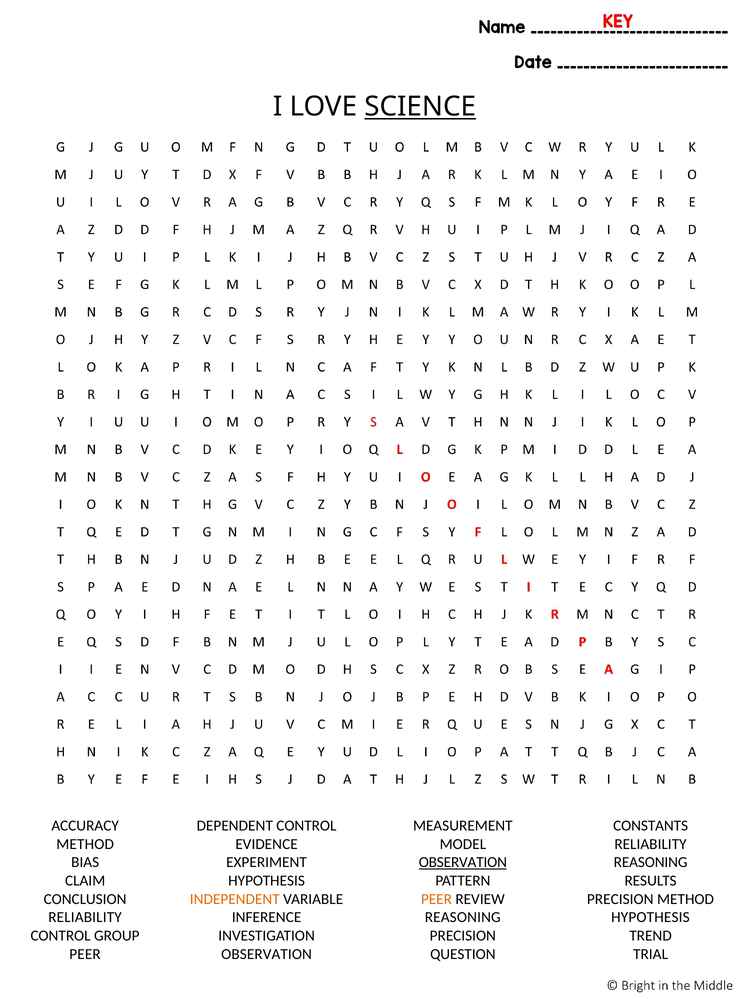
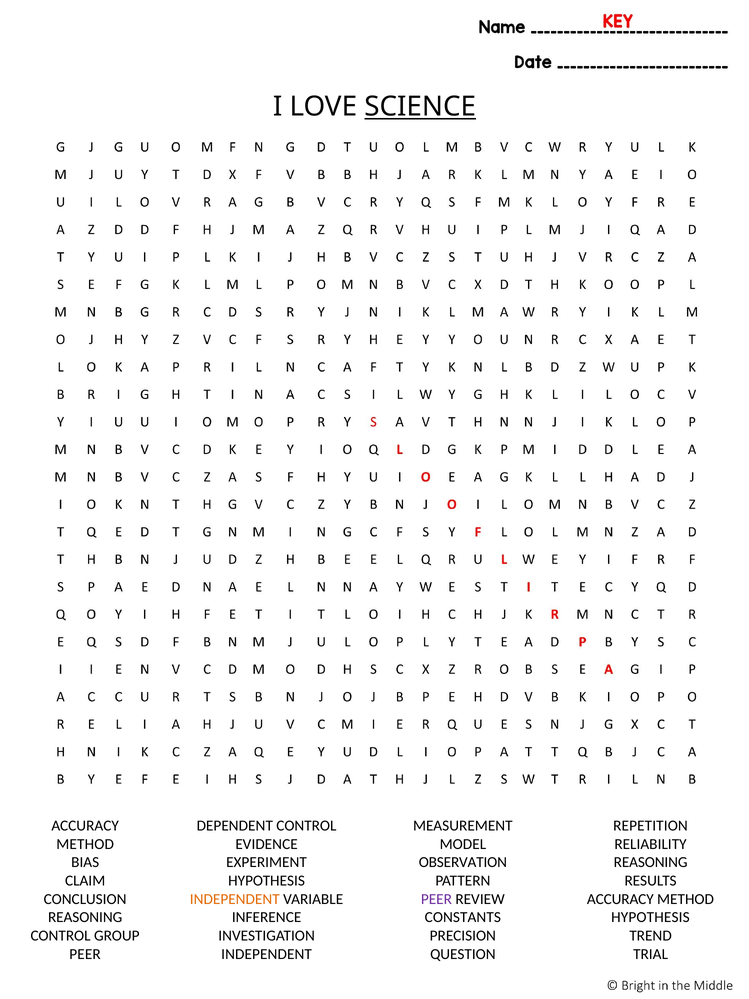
CONSTANTS: CONSTANTS -> REPETITION
OBSERVATION at (463, 862) underline: present -> none
PEER at (436, 899) colour: orange -> purple
PRECISION at (620, 899): PRECISION -> ACCURACY
RELIABILITY at (85, 917): RELIABILITY -> REASONING
REASONING at (463, 917): REASONING -> CONSTANTS
OBSERVATION at (267, 954): OBSERVATION -> INDEPENDENT
